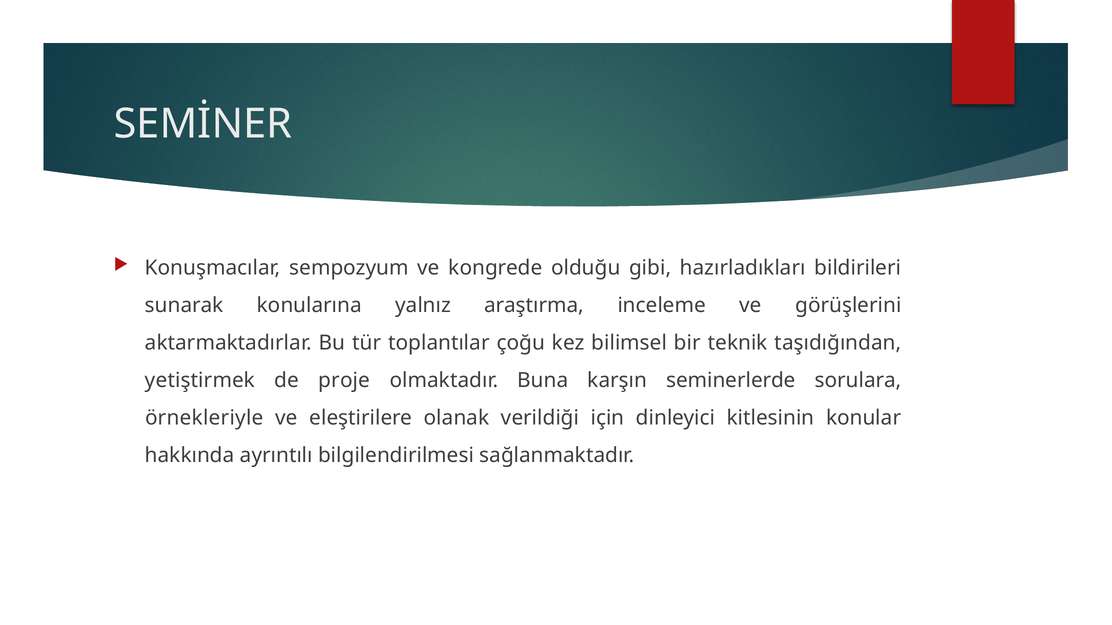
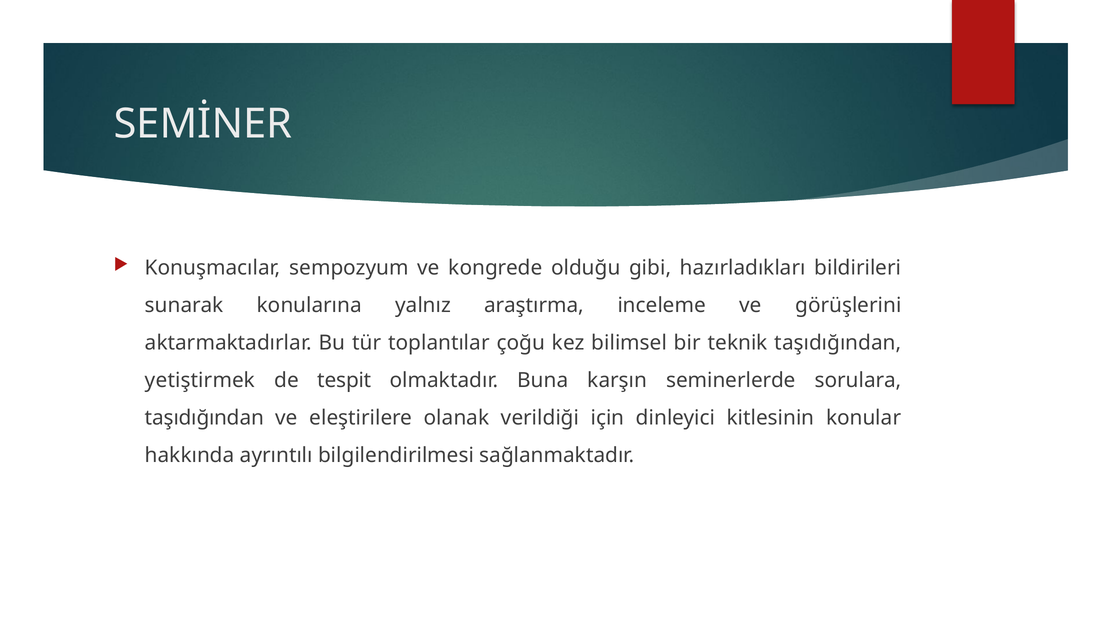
proje: proje -> tespit
örnekleriyle at (204, 418): örnekleriyle -> taşıdığından
